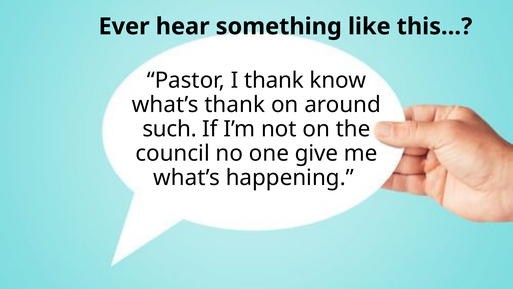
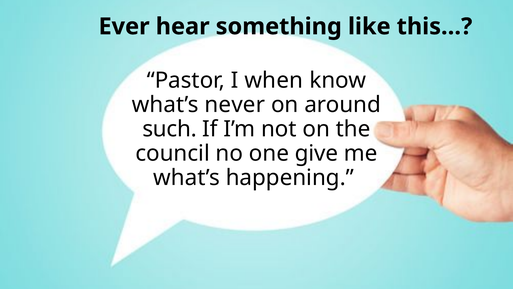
I thank: thank -> when
what’s thank: thank -> never
